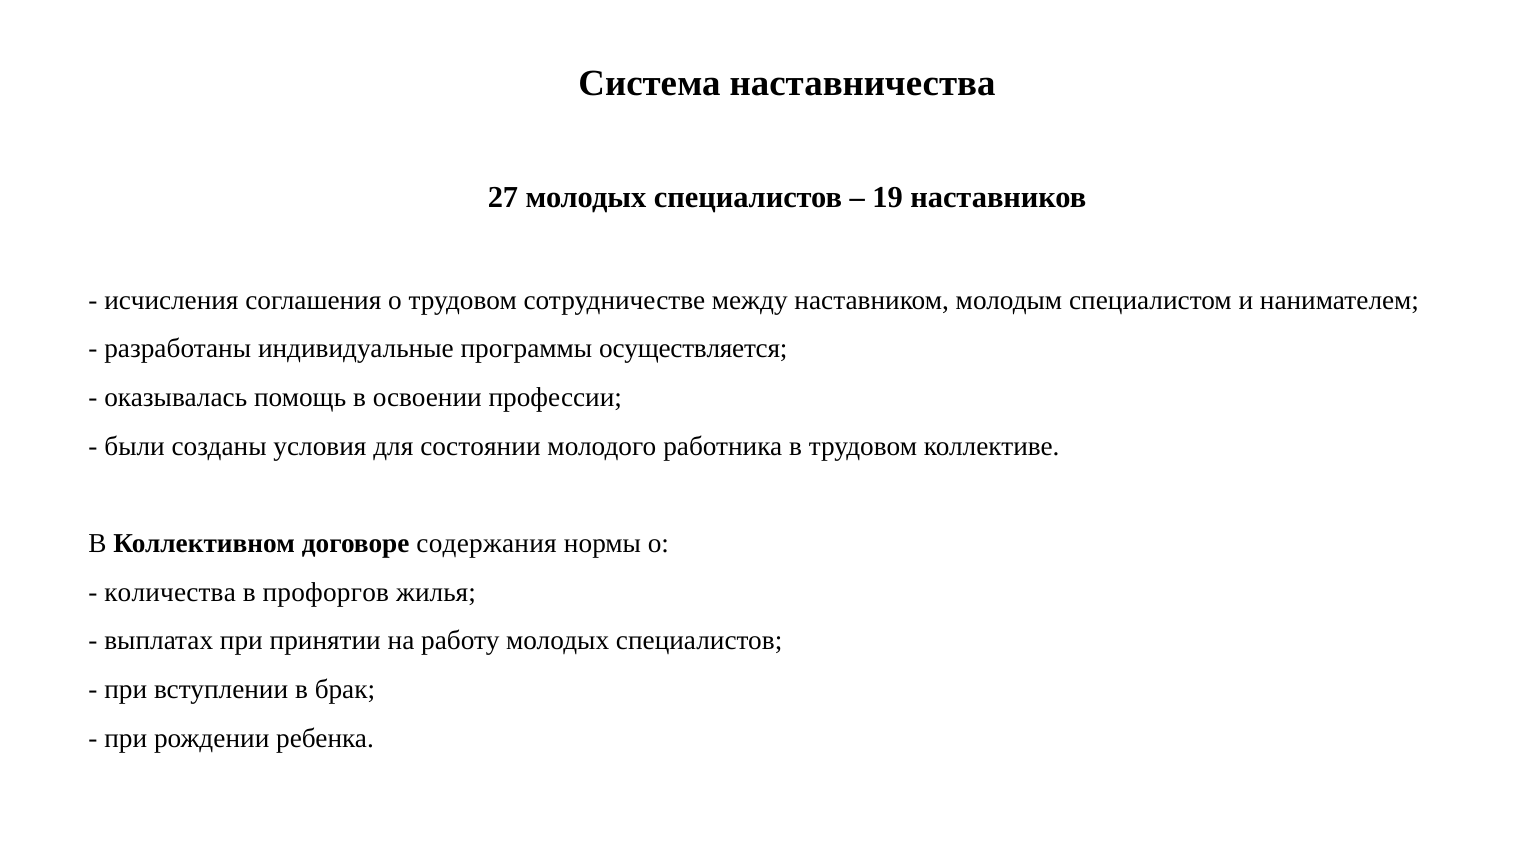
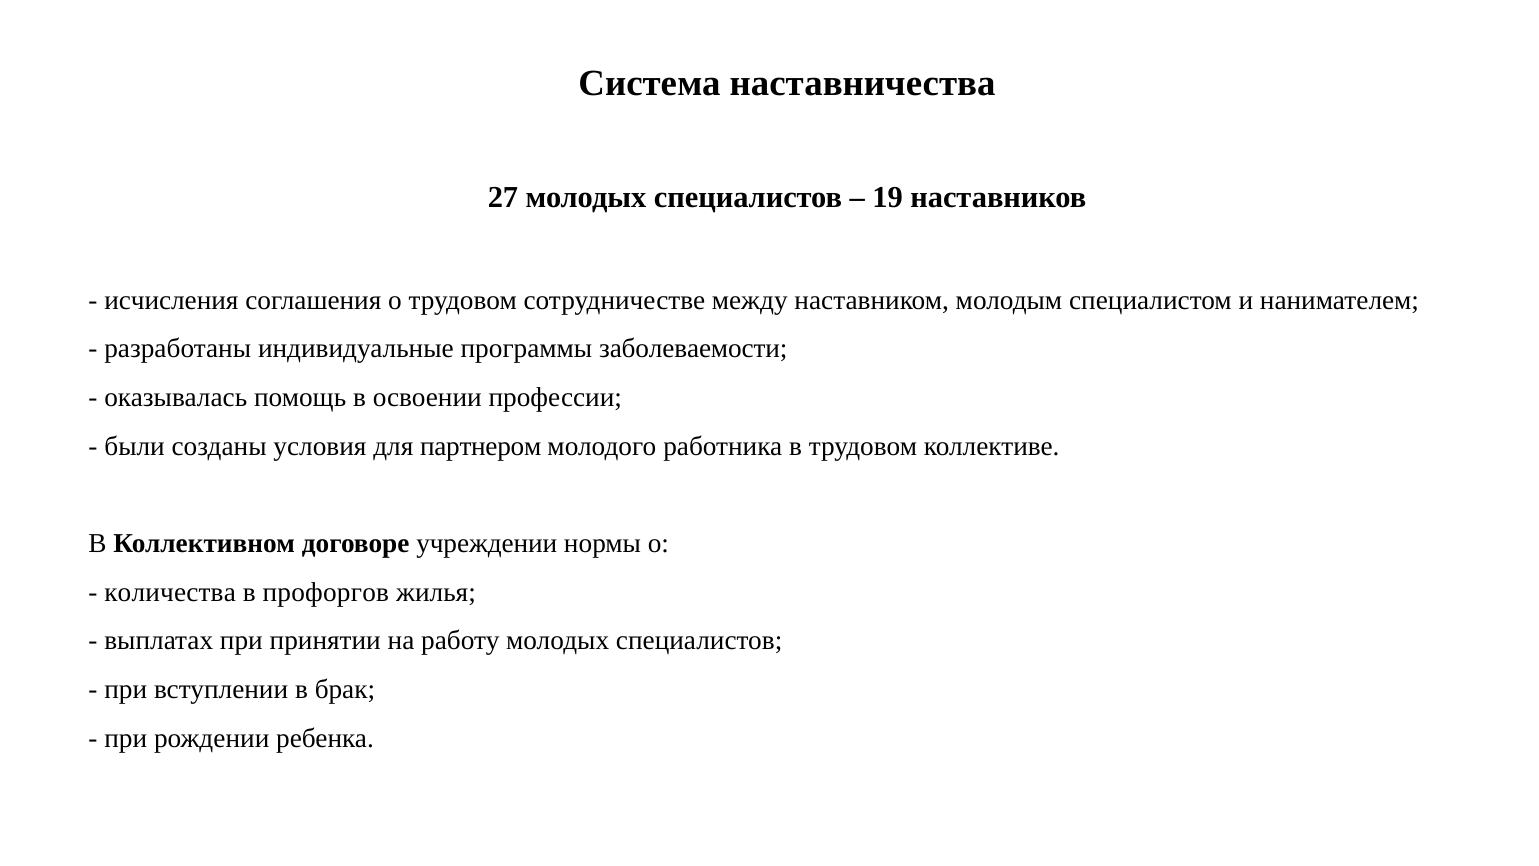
осуществляется: осуществляется -> заболеваемости
состоянии: состоянии -> партнером
содержания: содержания -> учреждении
